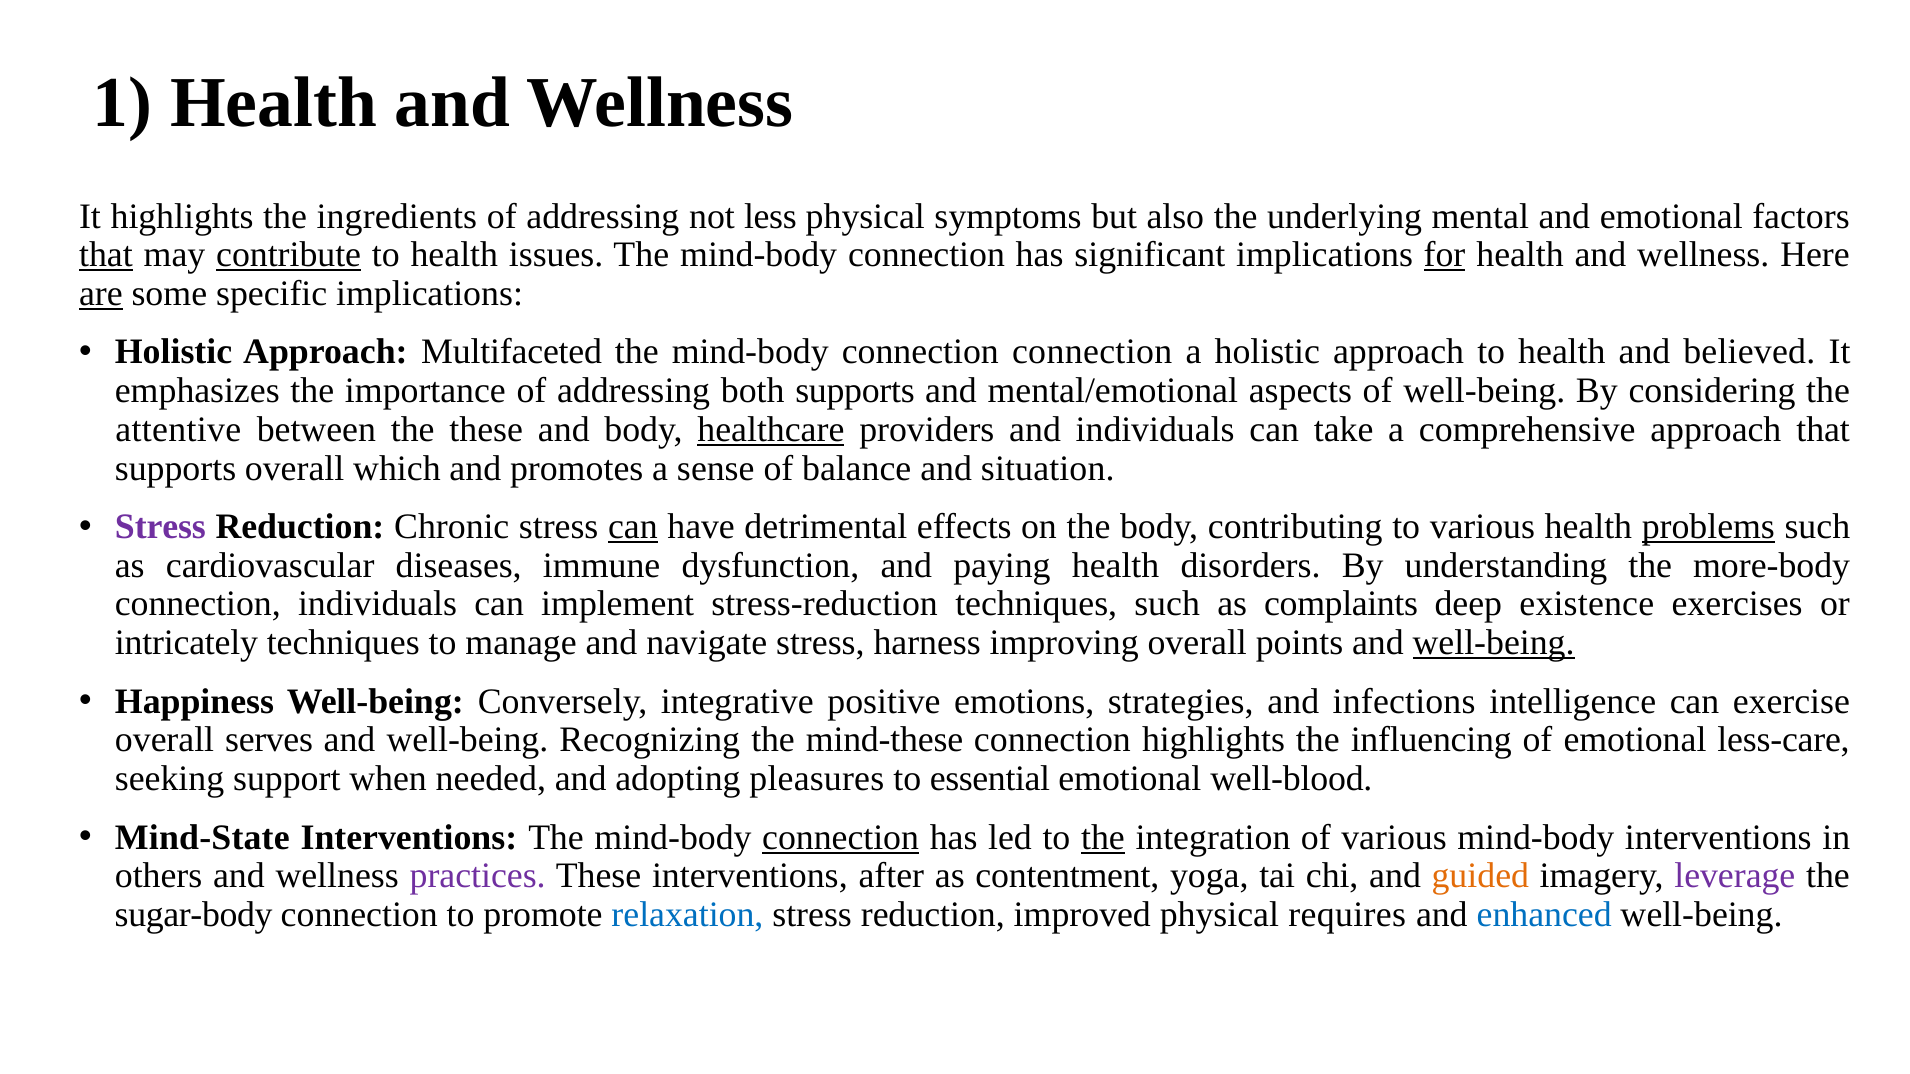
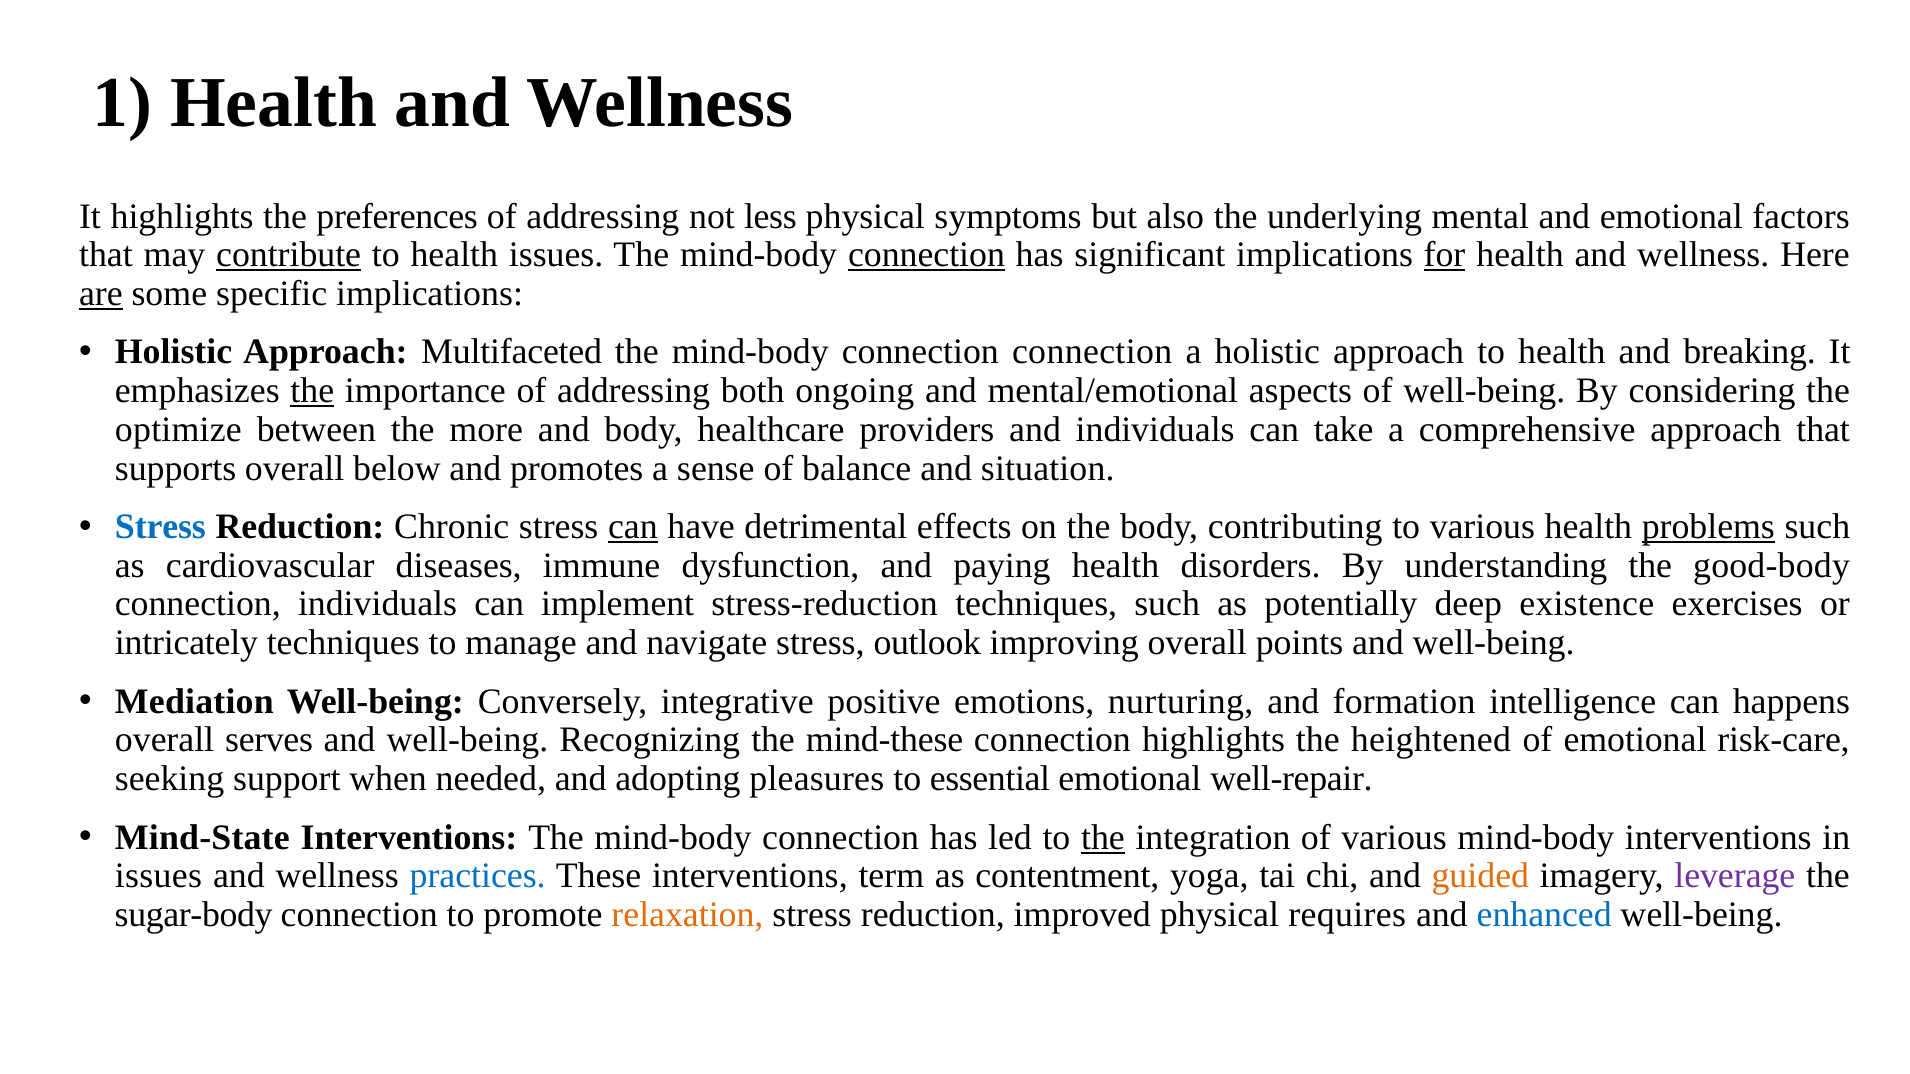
ingredients: ingredients -> preferences
that at (106, 255) underline: present -> none
connection at (927, 255) underline: none -> present
believed: believed -> breaking
the at (312, 391) underline: none -> present
both supports: supports -> ongoing
attentive: attentive -> optimize
the these: these -> more
healthcare underline: present -> none
which: which -> below
Stress at (160, 527) colour: purple -> blue
more-body: more-body -> good-body
complaints: complaints -> potentially
harness: harness -> outlook
well-being at (1494, 643) underline: present -> none
Happiness: Happiness -> Mediation
strategies: strategies -> nurturing
infections: infections -> formation
exercise: exercise -> happens
influencing: influencing -> heightened
less-care: less-care -> risk-care
well-blood: well-blood -> well-repair
connection at (841, 838) underline: present -> none
others at (159, 876): others -> issues
practices colour: purple -> blue
after: after -> term
relaxation colour: blue -> orange
